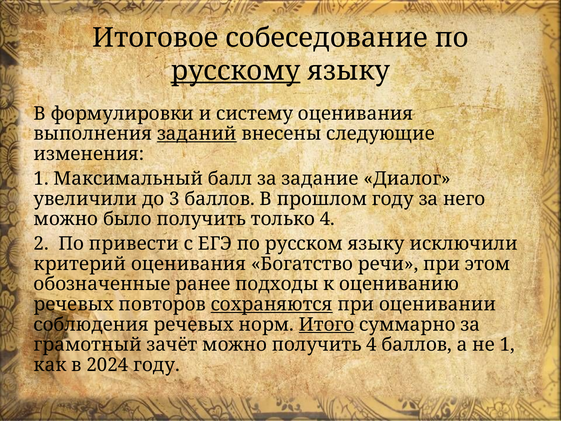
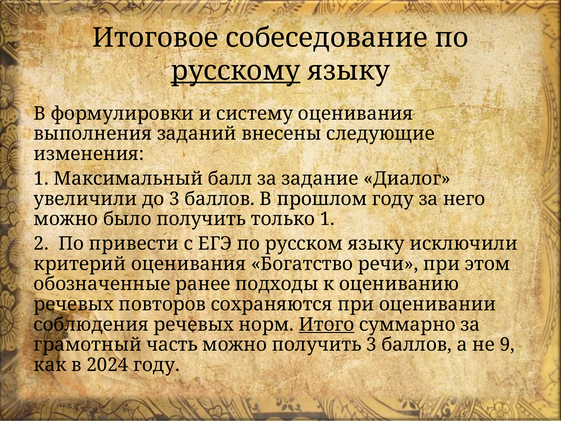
заданий underline: present -> none
только 4: 4 -> 1
сохраняются underline: present -> none
зачёт: зачёт -> часть
получить 4: 4 -> 3
не 1: 1 -> 9
